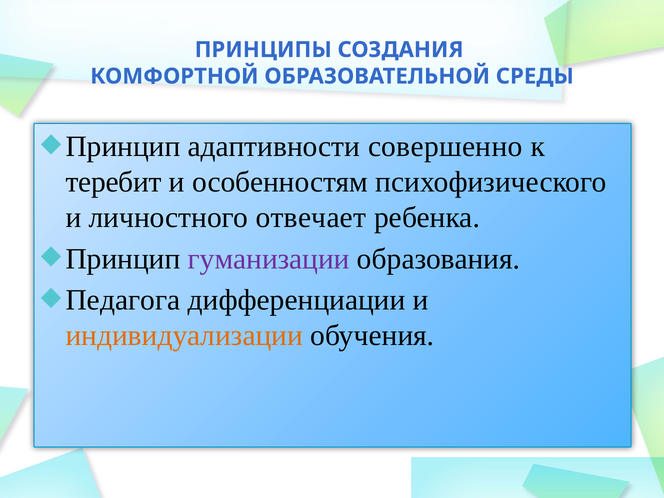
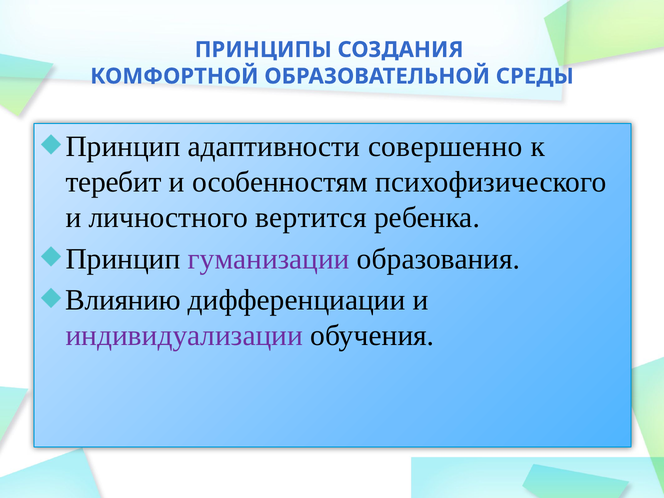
отвечает: отвечает -> вертится
Педагога: Педагога -> Влиянию
индивидуализации colour: orange -> purple
